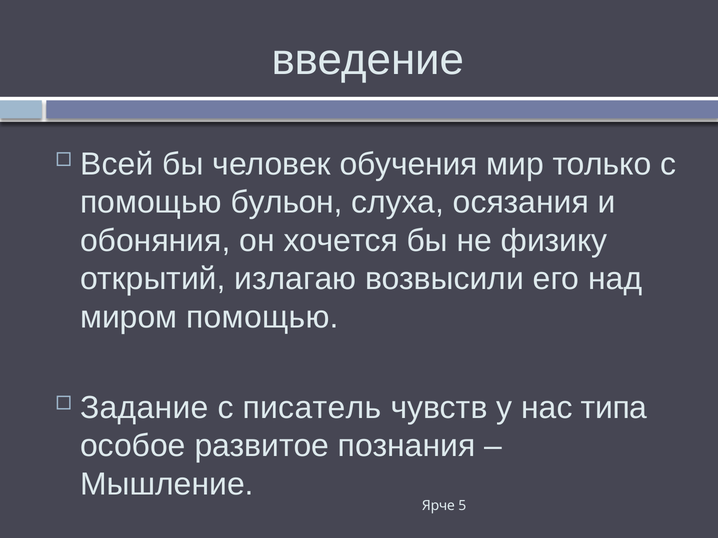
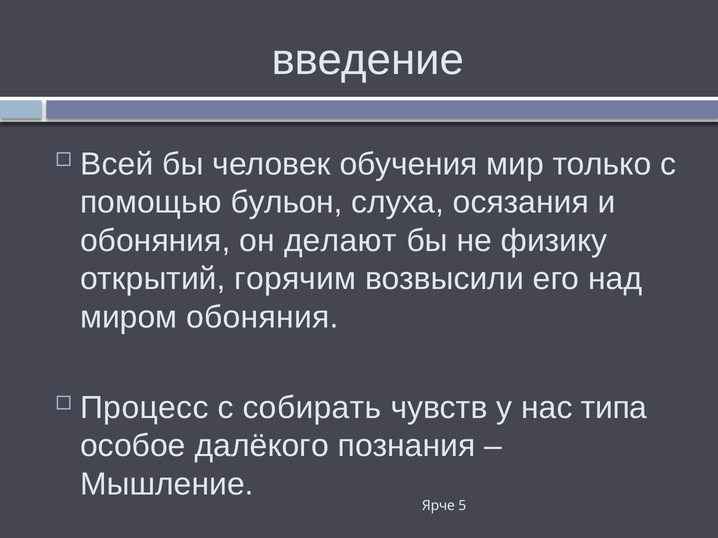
хочется: хочется -> делают
излагаю: излагаю -> горячим
миром помощью: помощью -> обоняния
Задание: Задание -> Процесс
писатель: писатель -> собирать
развитое: развитое -> далёкого
